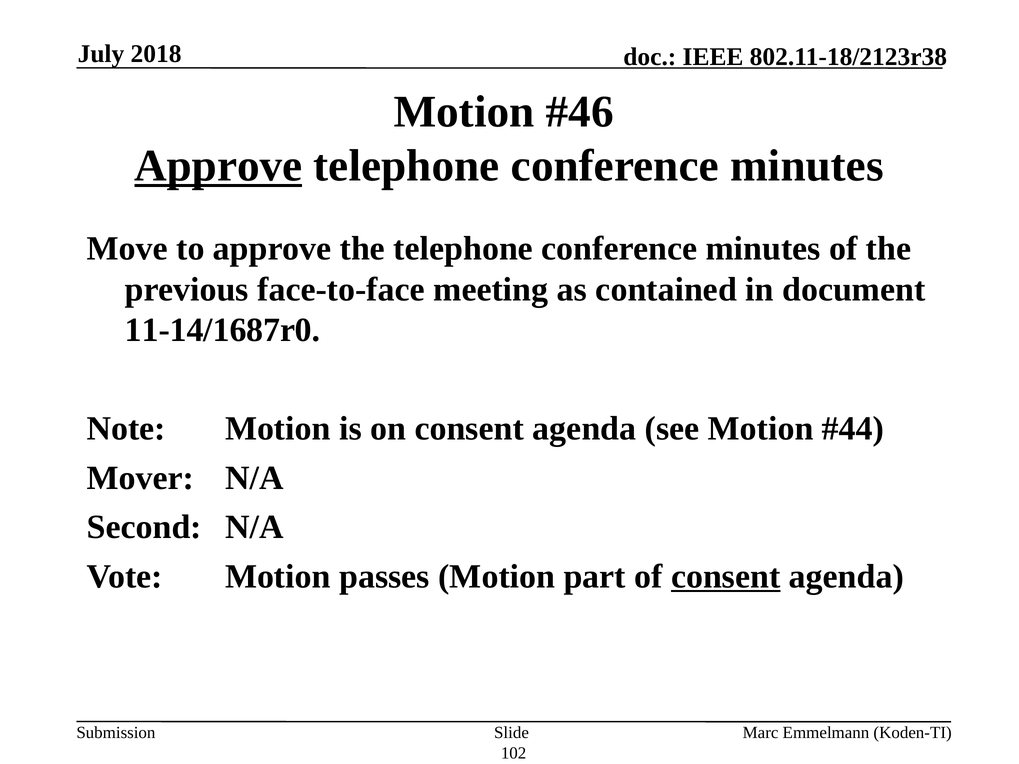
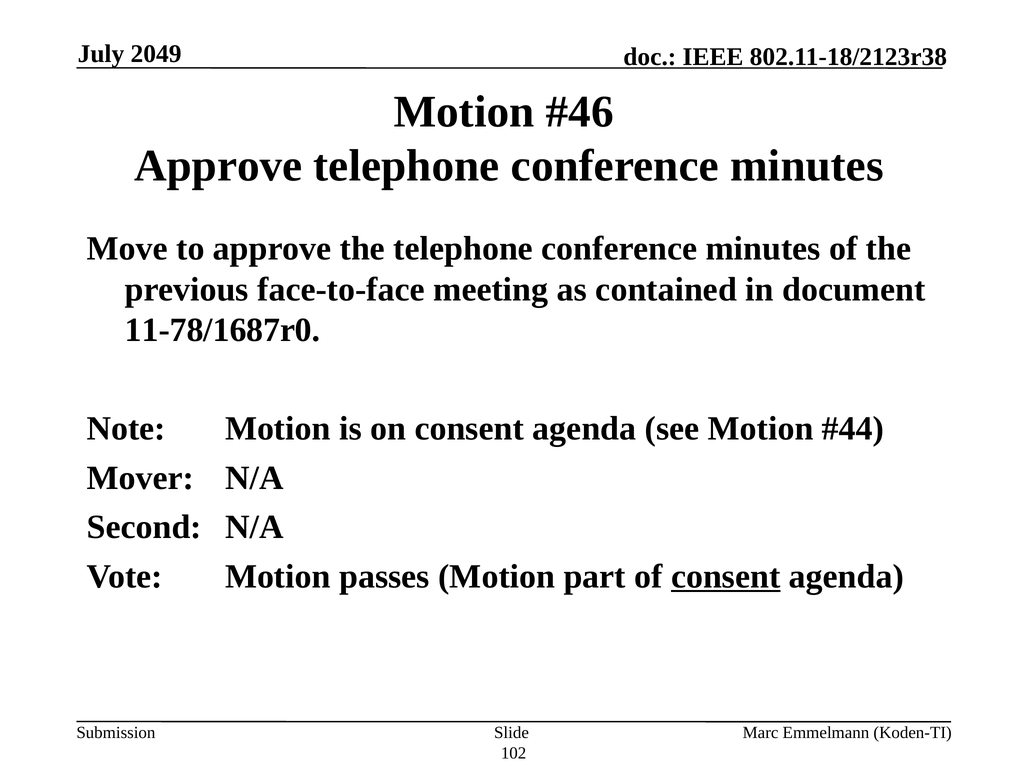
2018: 2018 -> 2049
Approve at (218, 166) underline: present -> none
11-14/1687r0: 11-14/1687r0 -> 11-78/1687r0
